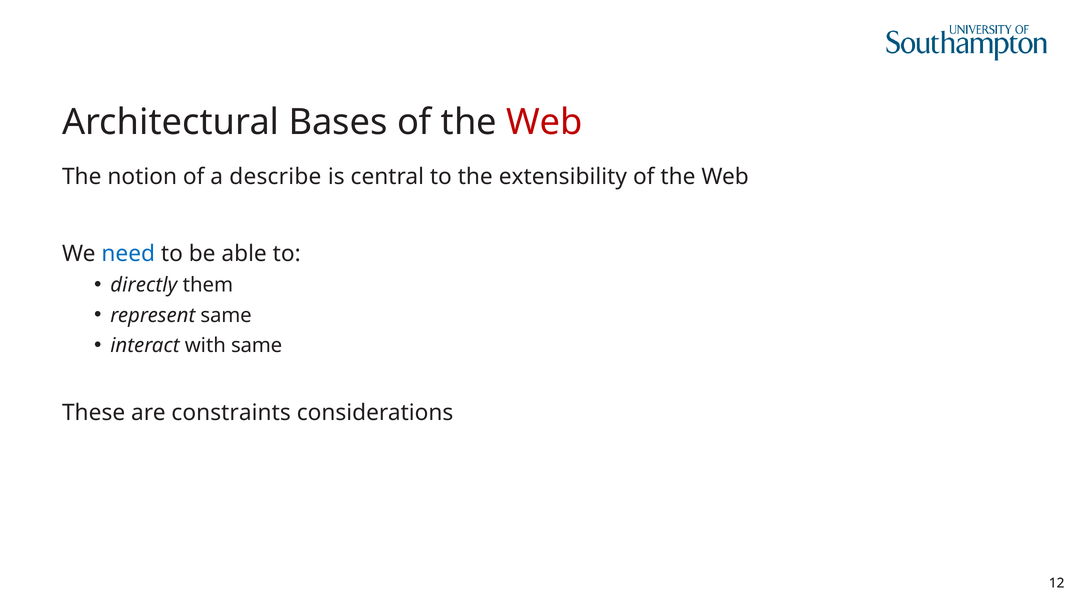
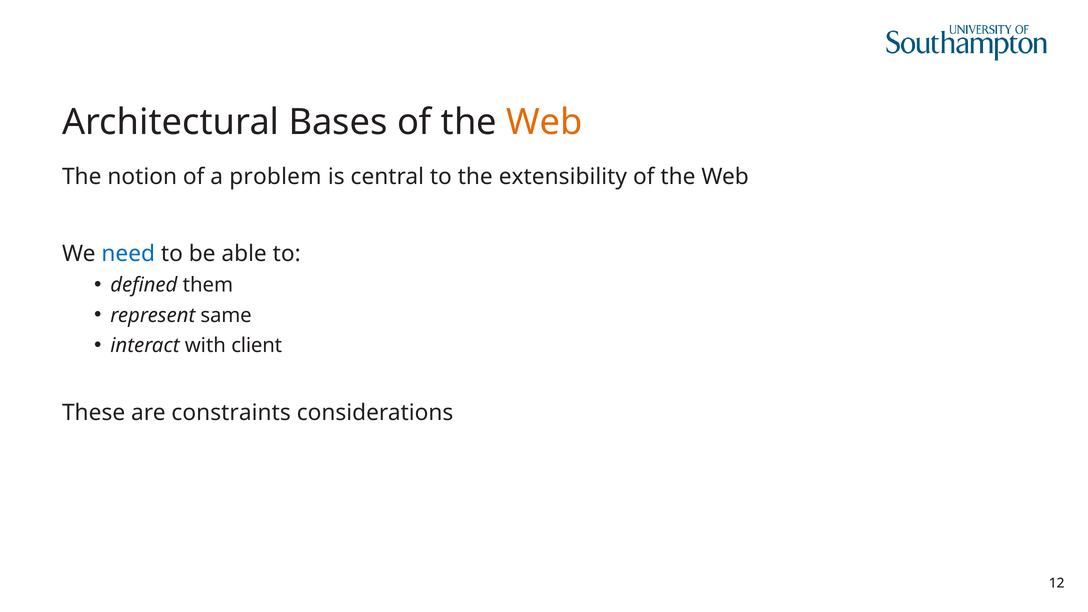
Web at (544, 122) colour: red -> orange
describe: describe -> problem
directly: directly -> defined
with same: same -> client
